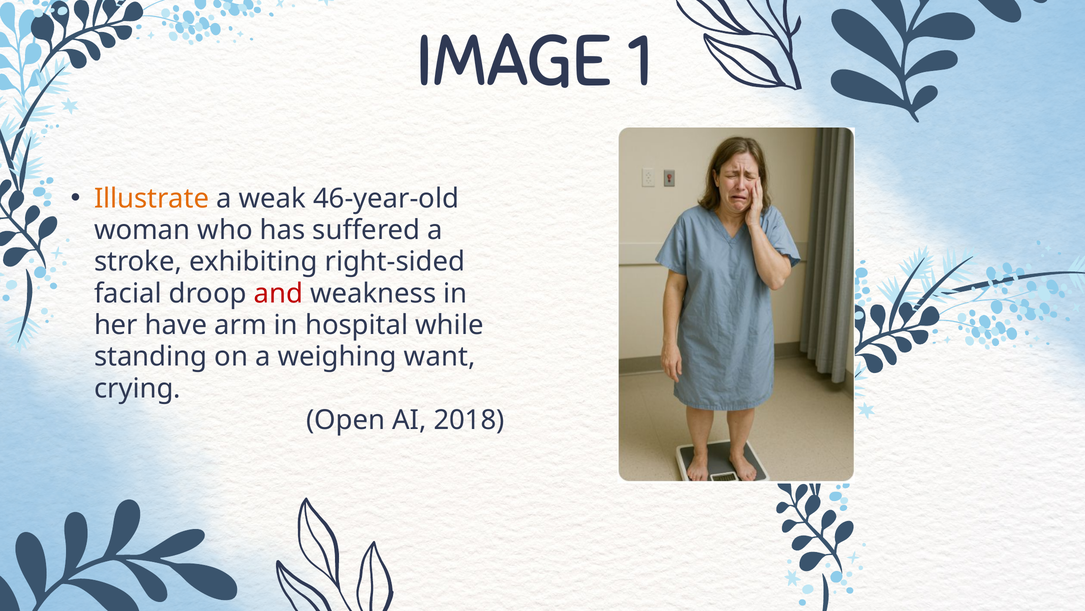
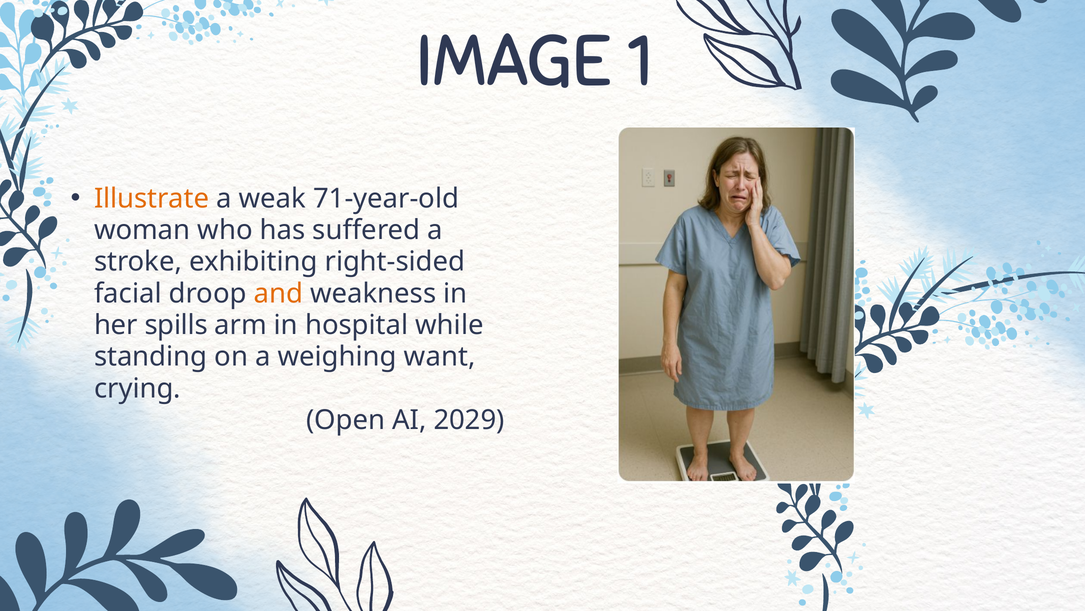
46-year-old: 46-year-old -> 71-year-old
and colour: red -> orange
have: have -> spills
2018: 2018 -> 2029
